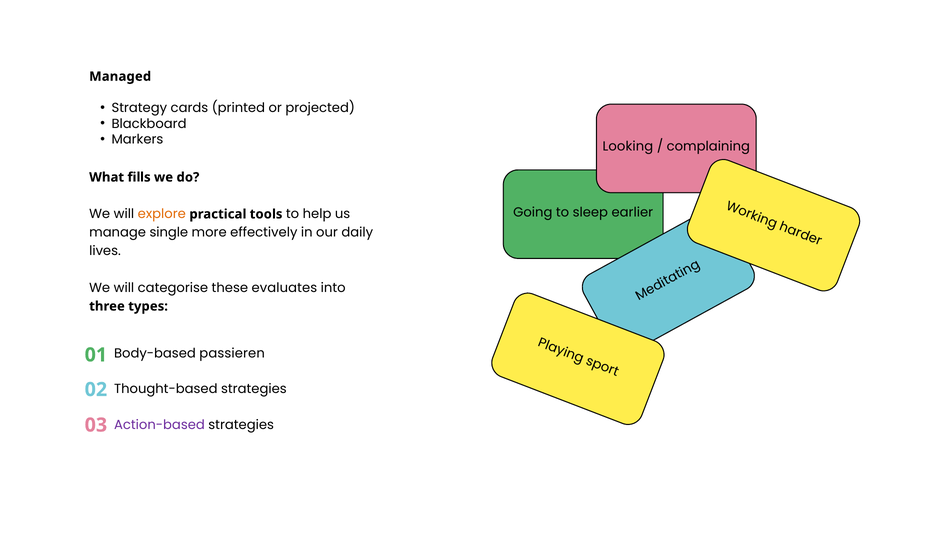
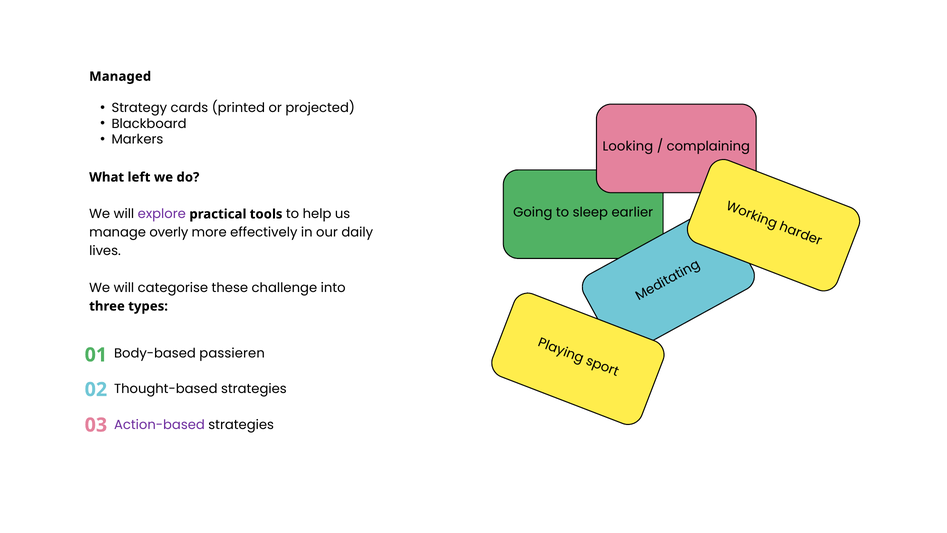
fills: fills -> left
explore colour: orange -> purple
single: single -> overly
evaluates: evaluates -> challenge
